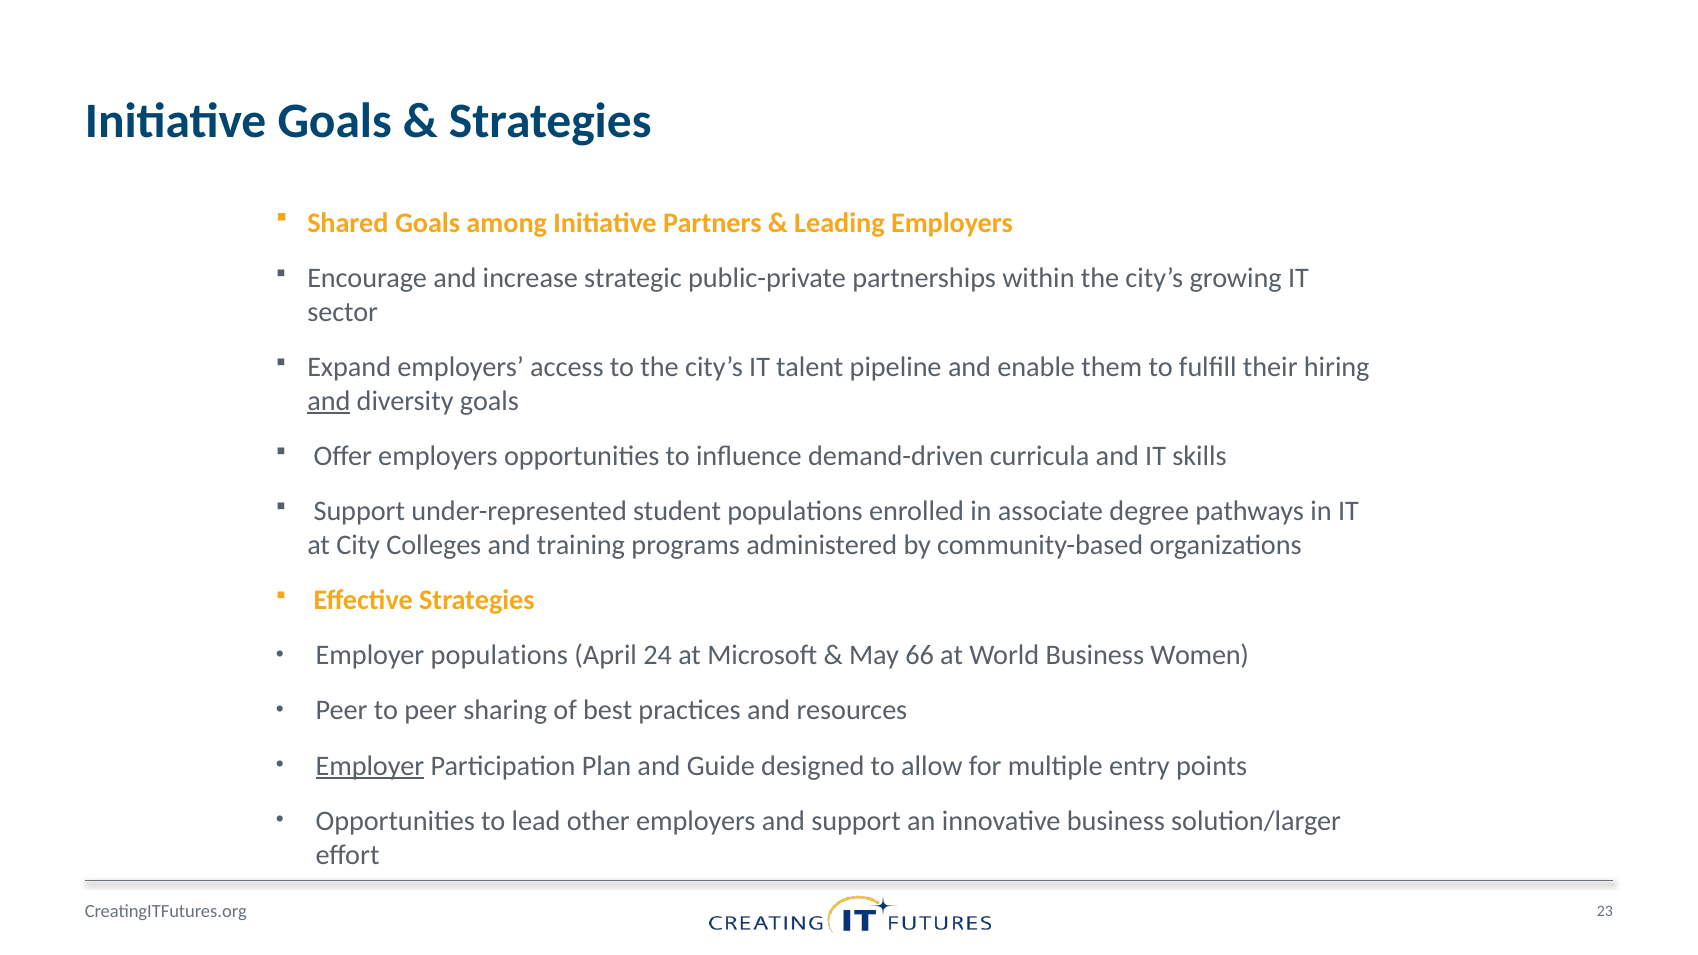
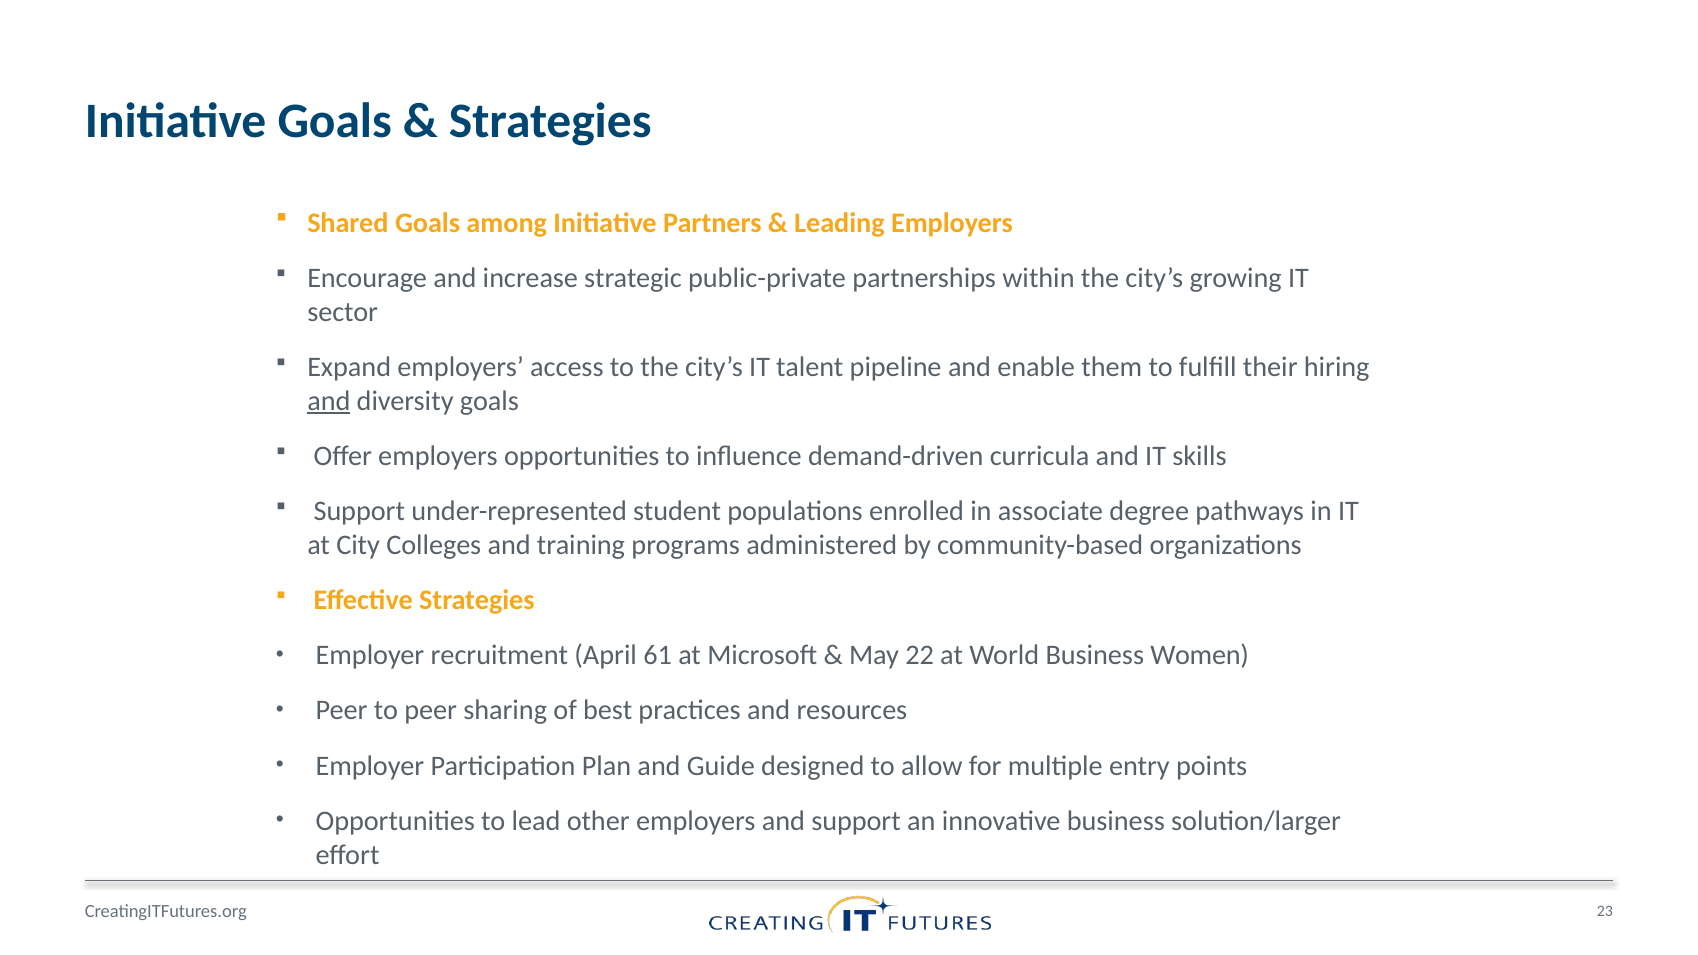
Employer populations: populations -> recruitment
24: 24 -> 61
66: 66 -> 22
Employer at (370, 766) underline: present -> none
